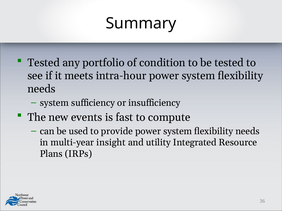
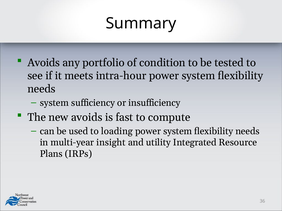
Tested at (44, 63): Tested -> Avoids
new events: events -> avoids
provide: provide -> loading
